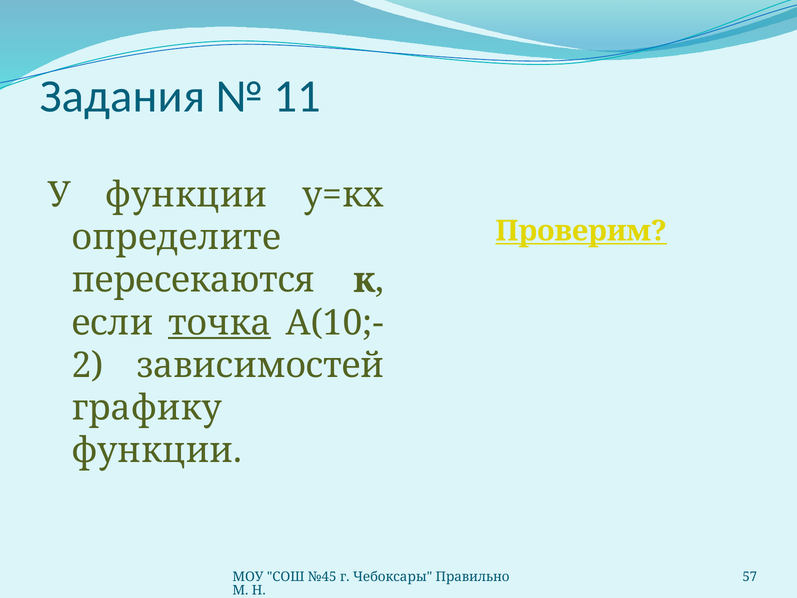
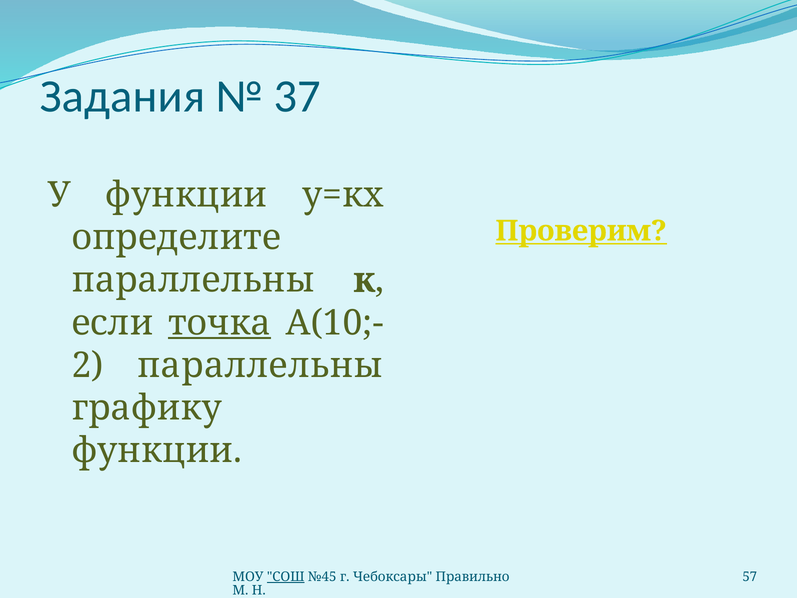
11: 11 -> 37
пересекаются at (193, 280): пересекаются -> параллельны
зависимостей at (260, 365): зависимостей -> параллельны
СОШ underline: none -> present
